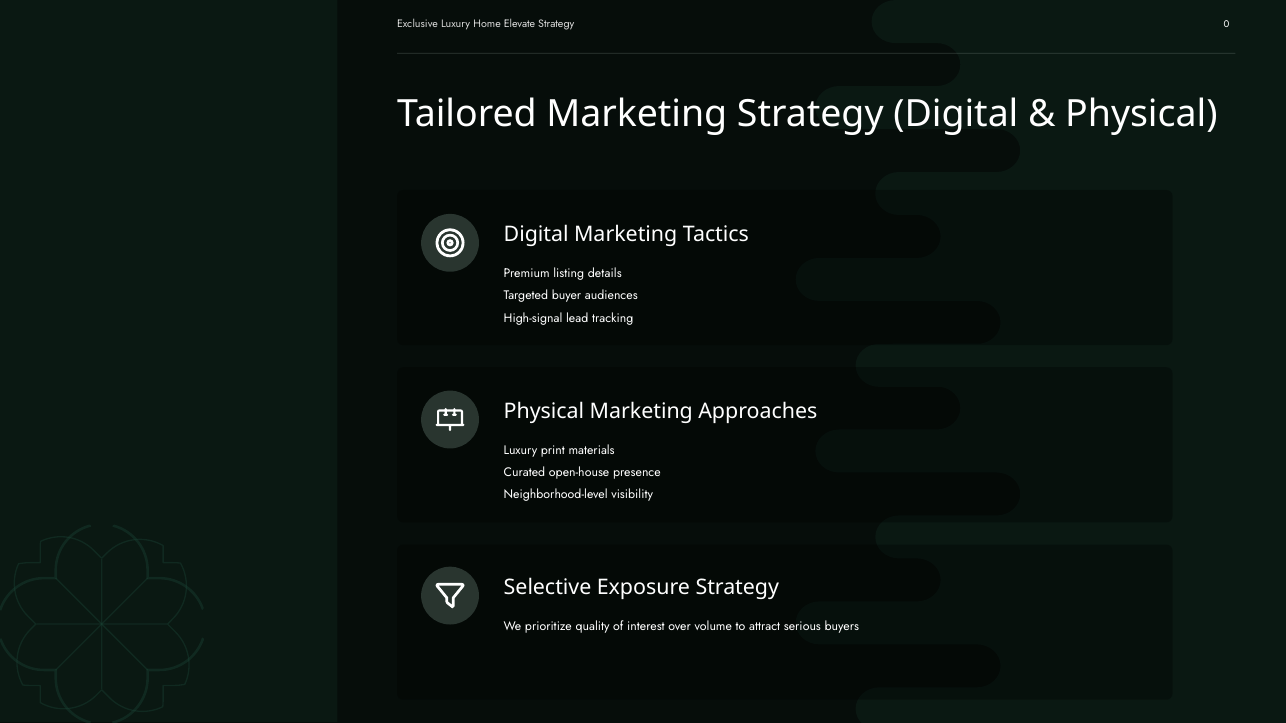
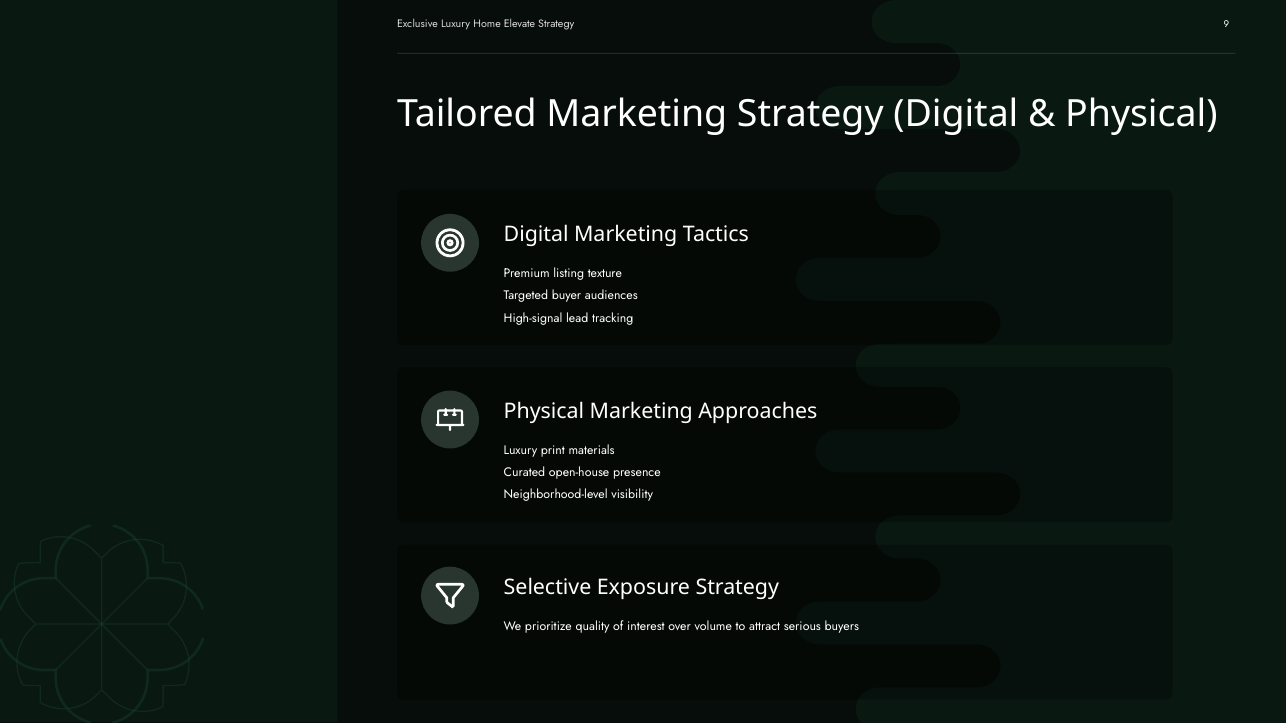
0: 0 -> 9
details: details -> texture
